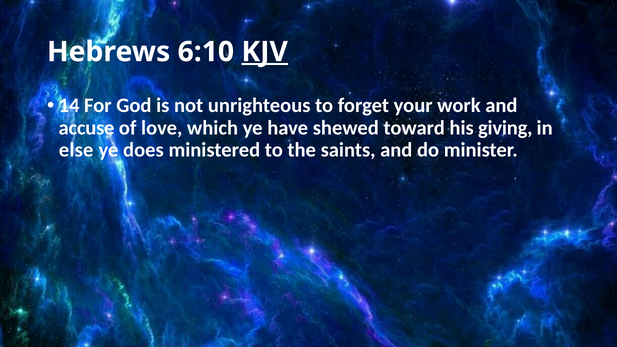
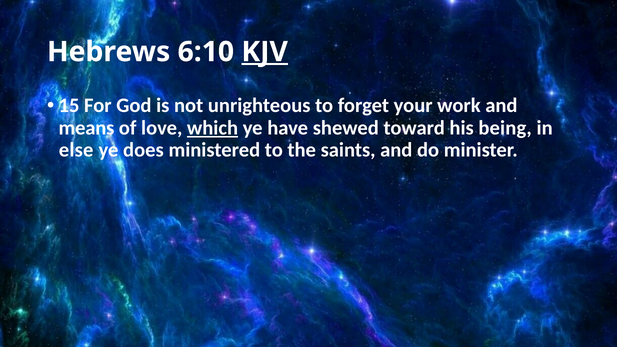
14: 14 -> 15
accuse: accuse -> means
which underline: none -> present
giving: giving -> being
